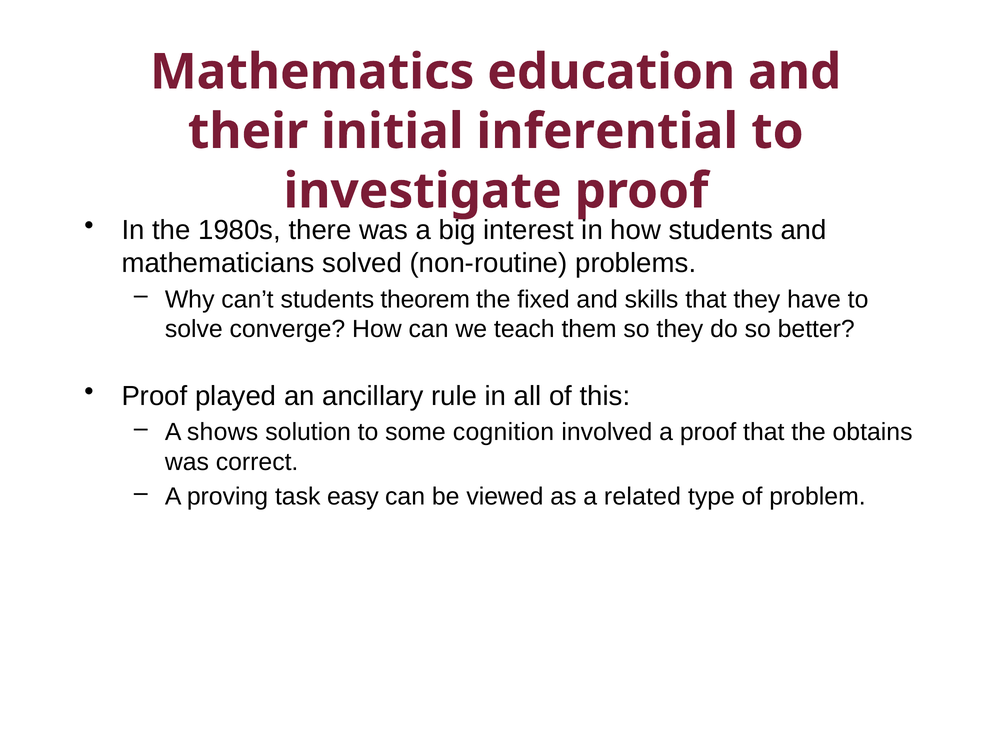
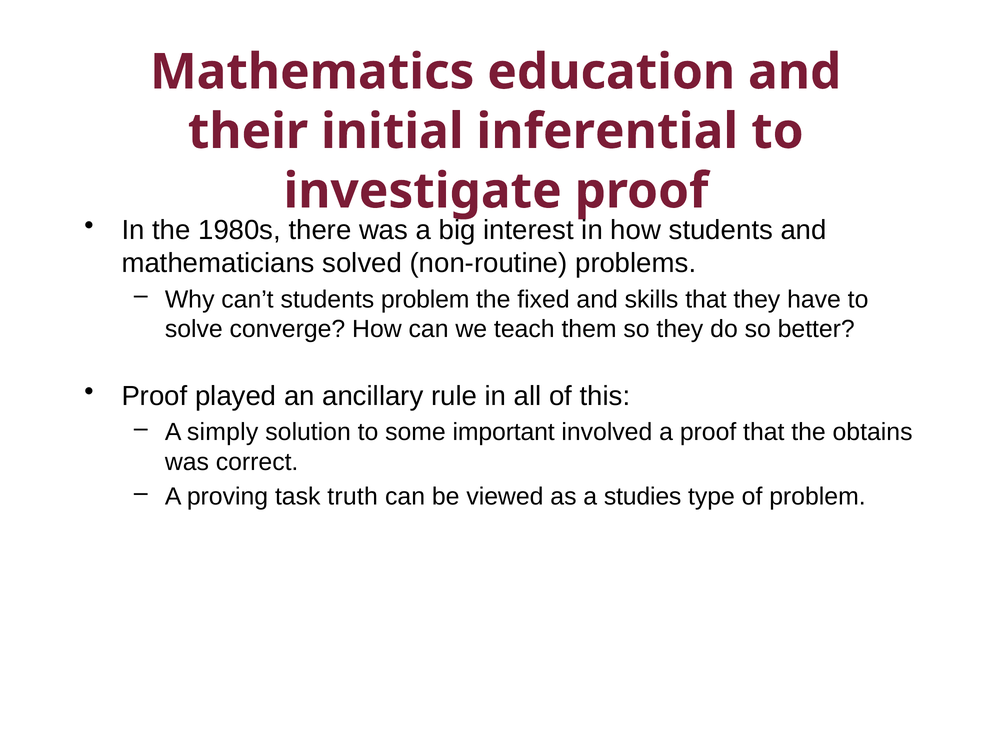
students theorem: theorem -> problem
shows: shows -> simply
cognition: cognition -> important
easy: easy -> truth
related: related -> studies
